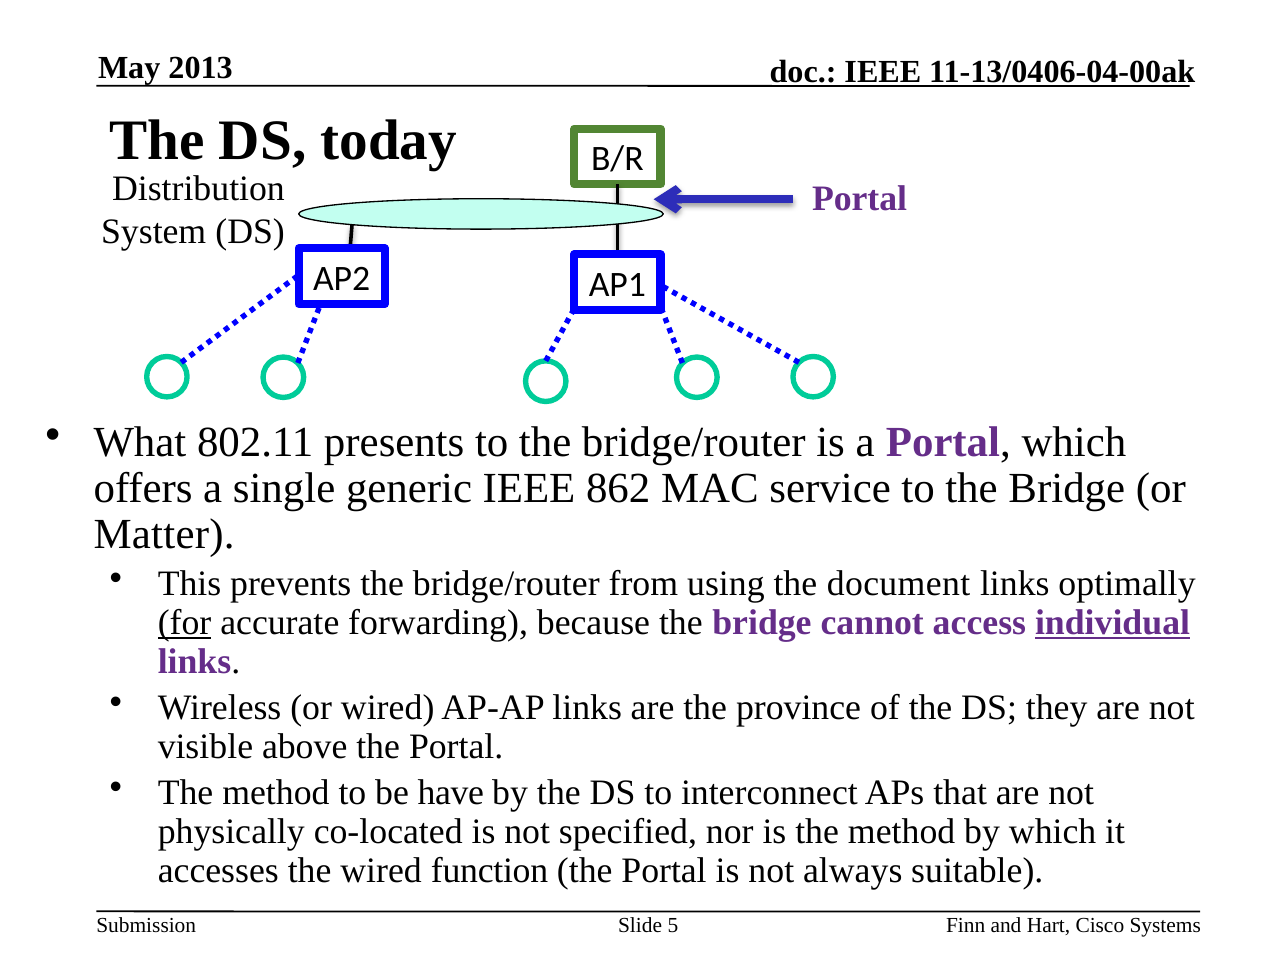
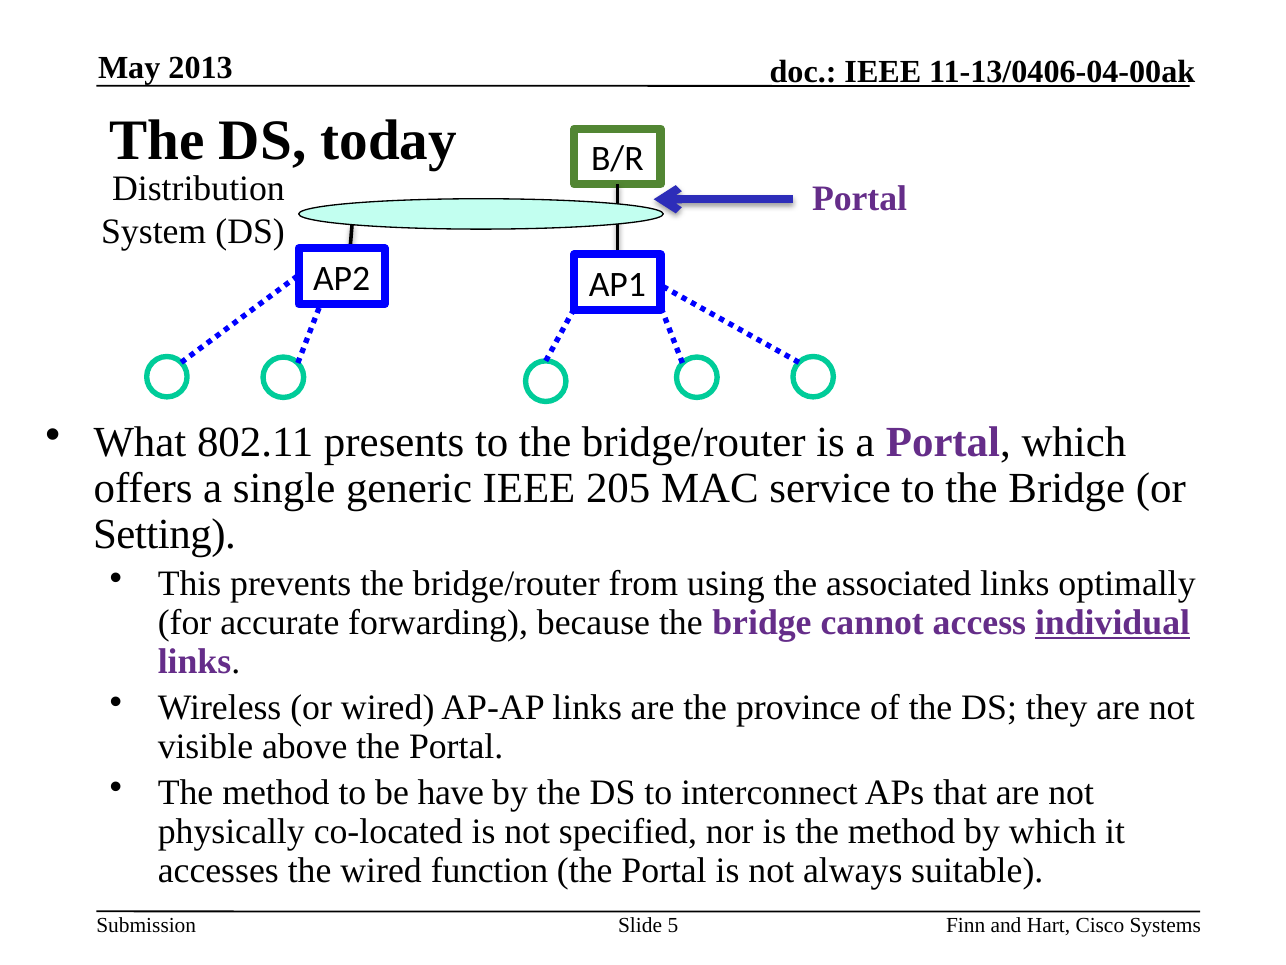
862: 862 -> 205
Matter: Matter -> Setting
document: document -> associated
for underline: present -> none
